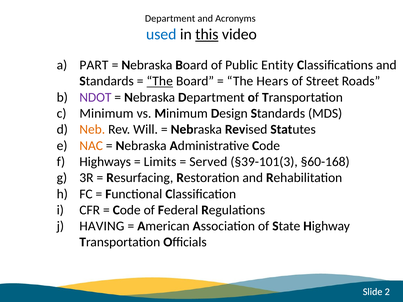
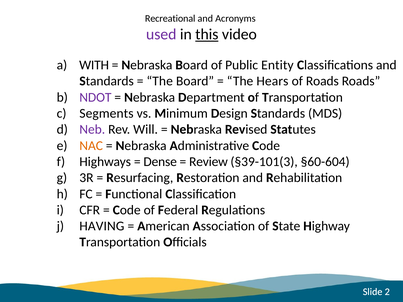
Department at (170, 19): Department -> Recreational
used colour: blue -> purple
PART: PART -> WITH
The at (160, 81) underline: present -> none
of Street: Street -> Roads
Minimum at (106, 113): Minimum -> Segments
Neb colour: orange -> purple
Limits: Limits -> Dense
Served: Served -> Review
§60-168: §60-168 -> §60-604
